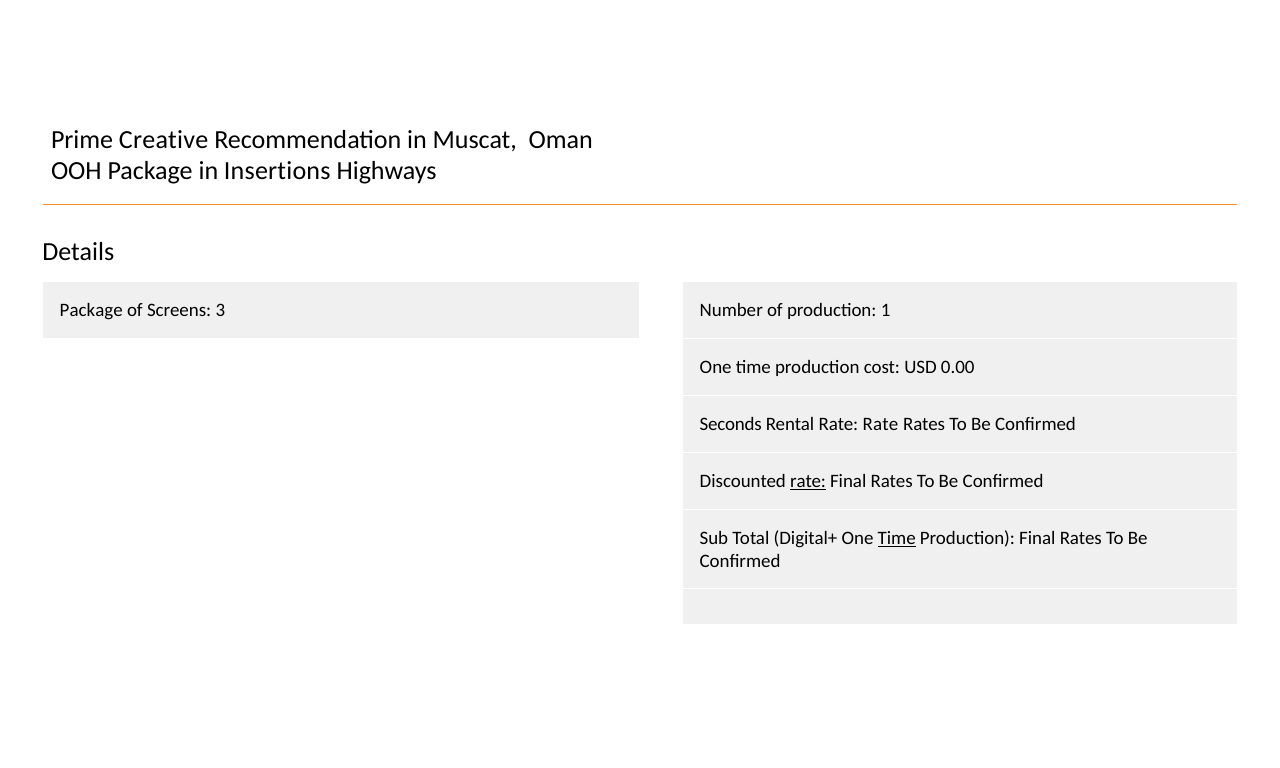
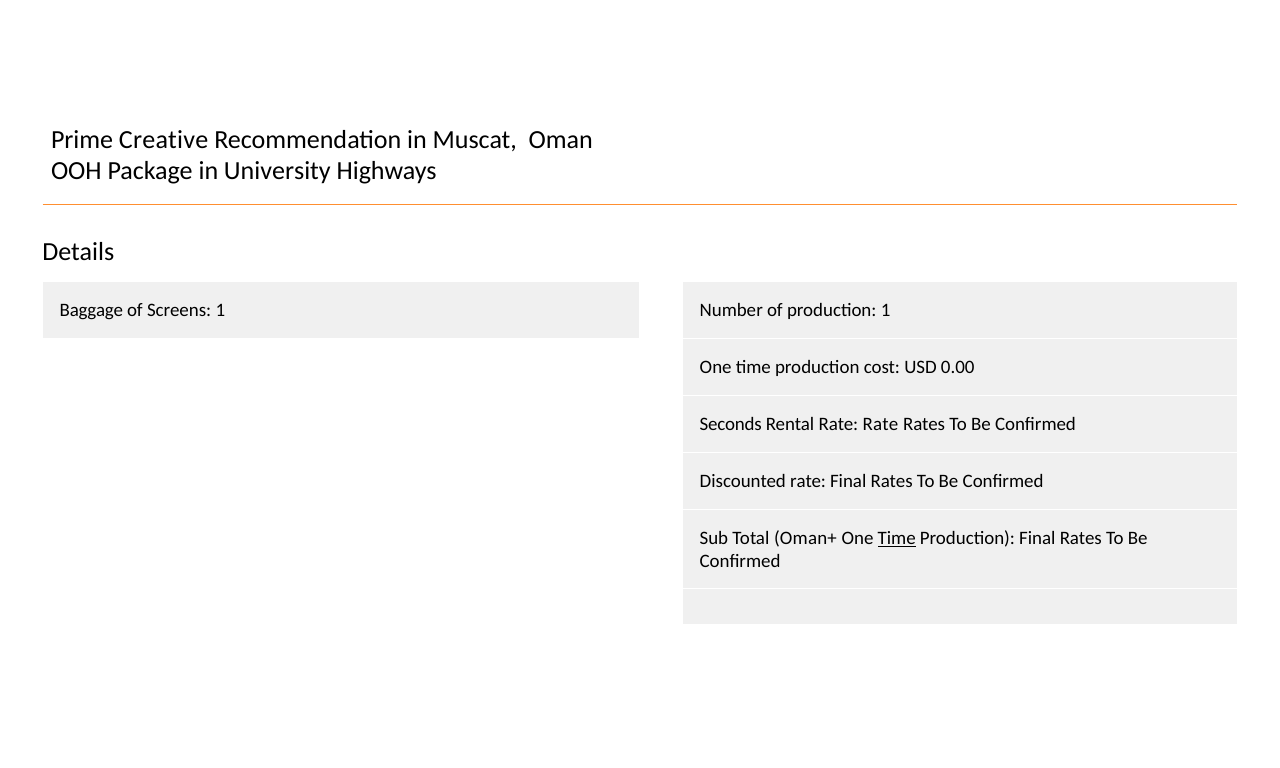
Insertions: Insertions -> University
Package at (91, 310): Package -> Baggage
Screens 3: 3 -> 1
rate at (808, 481) underline: present -> none
Digital+: Digital+ -> Oman+
